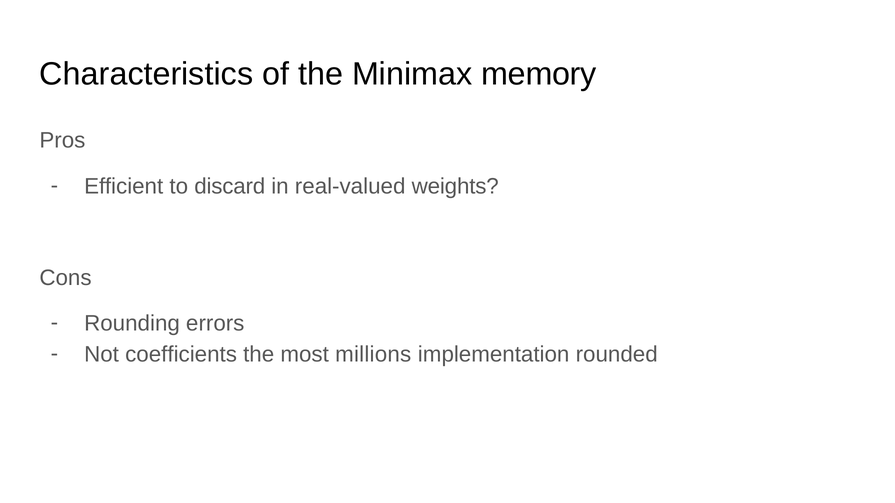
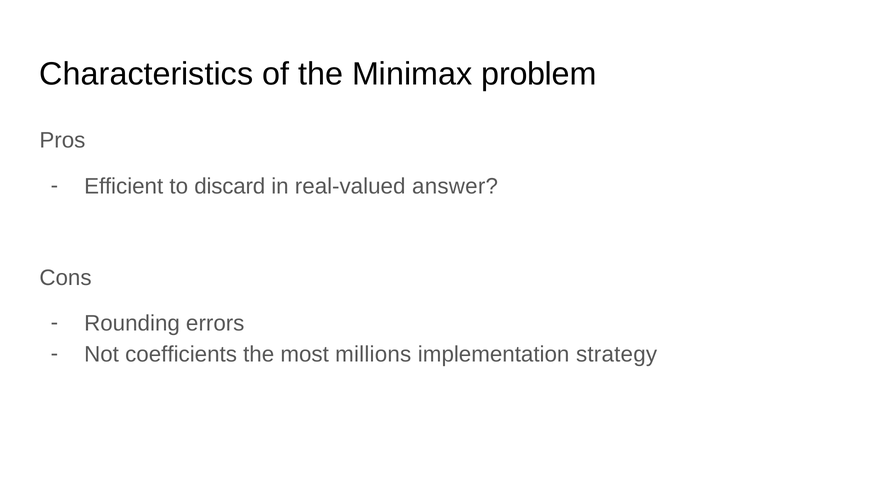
memory: memory -> problem
weights: weights -> answer
rounded: rounded -> strategy
